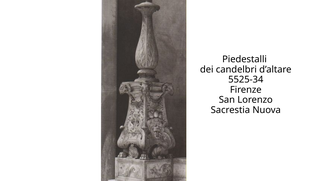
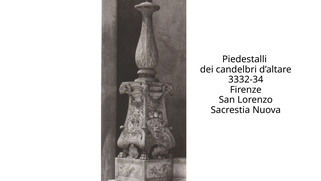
5525-34: 5525-34 -> 3332-34
